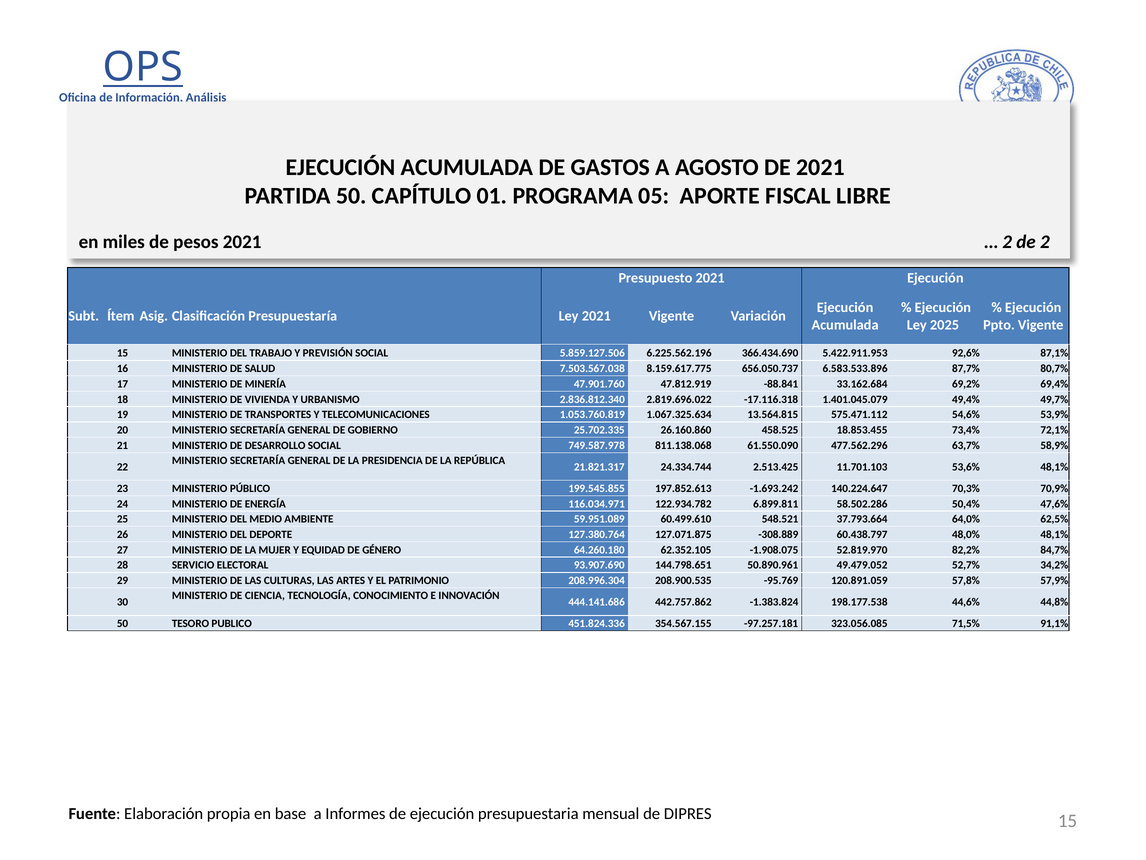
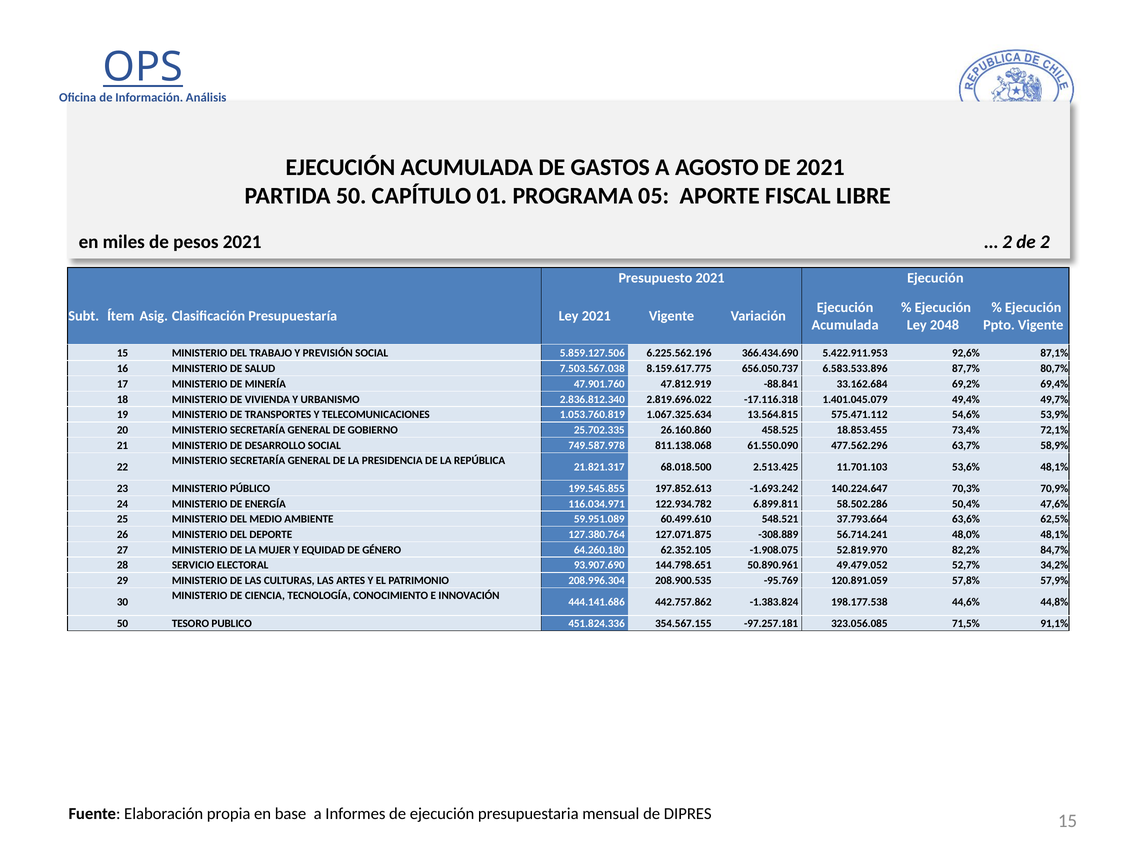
2025: 2025 -> 2048
24.334.744: 24.334.744 -> 68.018.500
64,0%: 64,0% -> 63,6%
60.438.797: 60.438.797 -> 56.714.241
